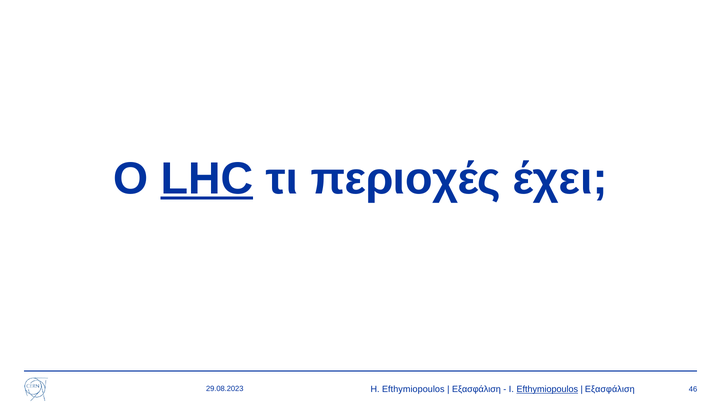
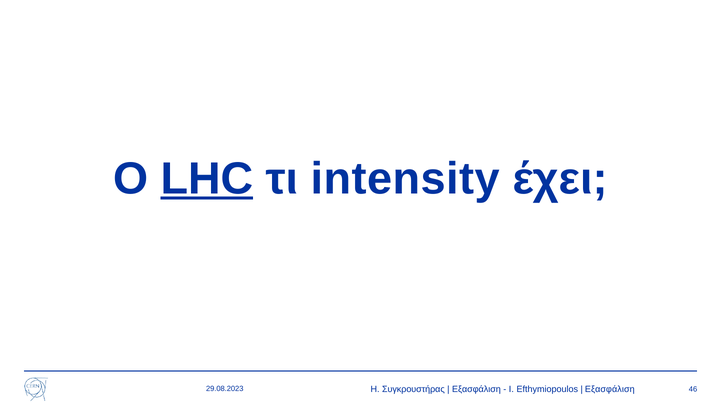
περιοχές: περιοχές -> intensity
Η Efthymiopoulos: Efthymiopoulos -> Συγκρουστήρας
Efthymiopoulos at (547, 389) underline: present -> none
